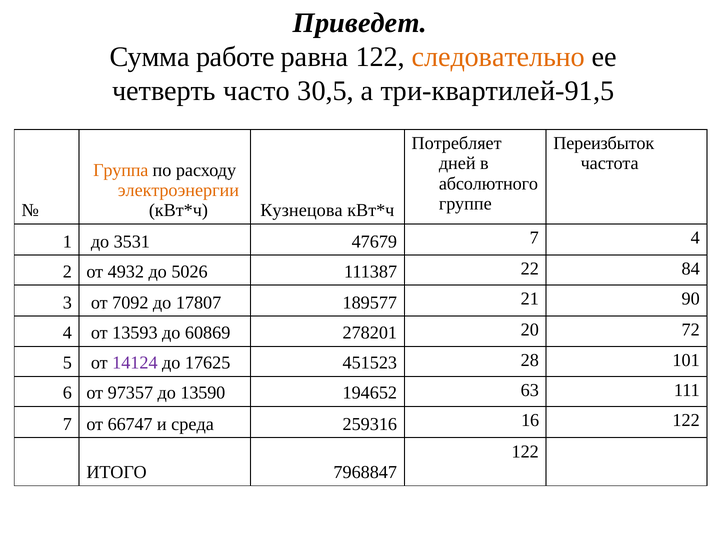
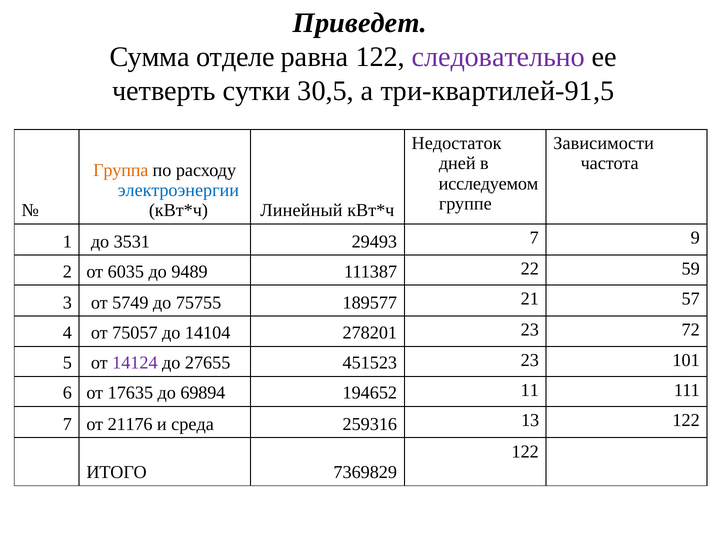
работе: работе -> отделе
следовательно colour: orange -> purple
часто: часто -> сутки
Потребляет: Потребляет -> Недостаток
Переизбыток: Переизбыток -> Зависимости
абсолютного: абсолютного -> исследуемом
электроэнергии colour: orange -> blue
Кузнецова: Кузнецова -> Линейный
47679: 47679 -> 29493
7 4: 4 -> 9
4932: 4932 -> 6035
5026: 5026 -> 9489
84: 84 -> 59
7092: 7092 -> 5749
17807: 17807 -> 75755
90: 90 -> 57
13593: 13593 -> 75057
60869: 60869 -> 14104
278201 20: 20 -> 23
17625: 17625 -> 27655
451523 28: 28 -> 23
97357: 97357 -> 17635
13590: 13590 -> 69894
63: 63 -> 11
66747: 66747 -> 21176
16: 16 -> 13
7968847: 7968847 -> 7369829
